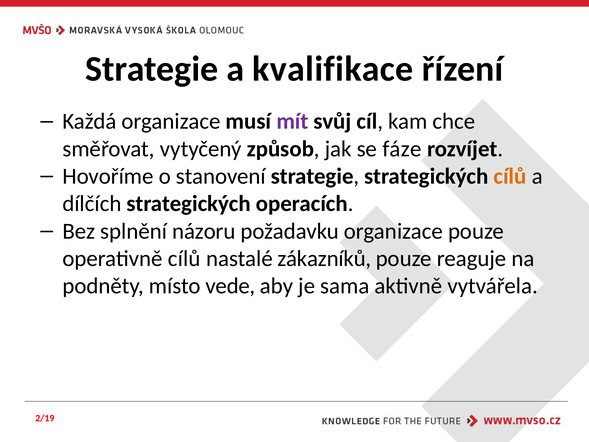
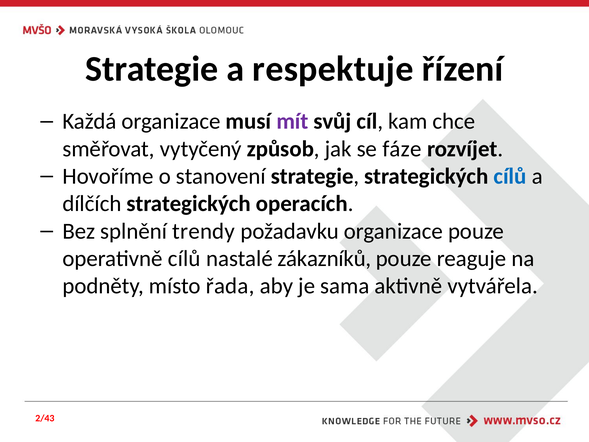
kvalifikace: kvalifikace -> respektuje
cílů at (510, 176) colour: orange -> blue
názoru: názoru -> trendy
vede: vede -> řada
2/19: 2/19 -> 2/43
